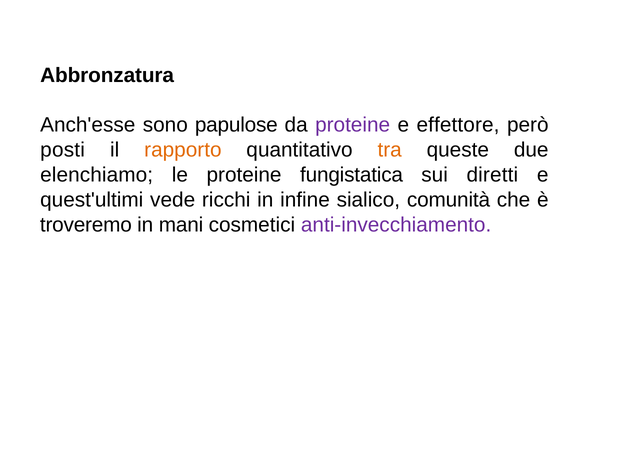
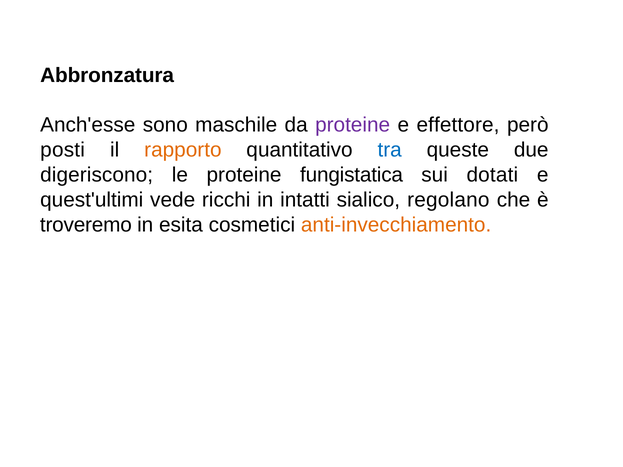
papulose: papulose -> maschile
tra colour: orange -> blue
elenchiamo: elenchiamo -> digeriscono
diretti: diretti -> dotati
infine: infine -> intatti
comunità: comunità -> regolano
mani: mani -> esita
anti-invecchiamento colour: purple -> orange
